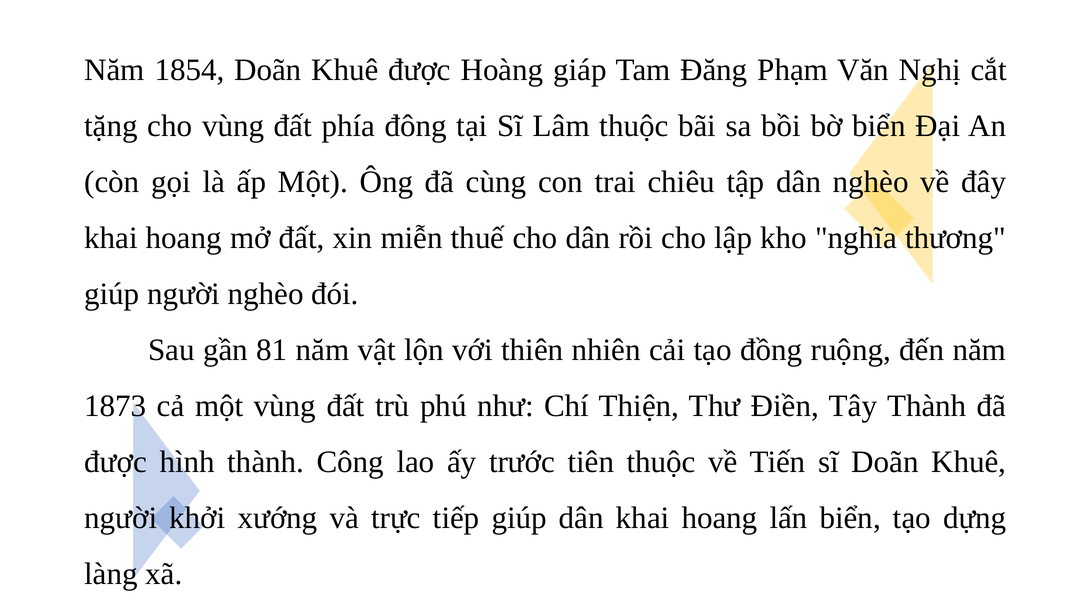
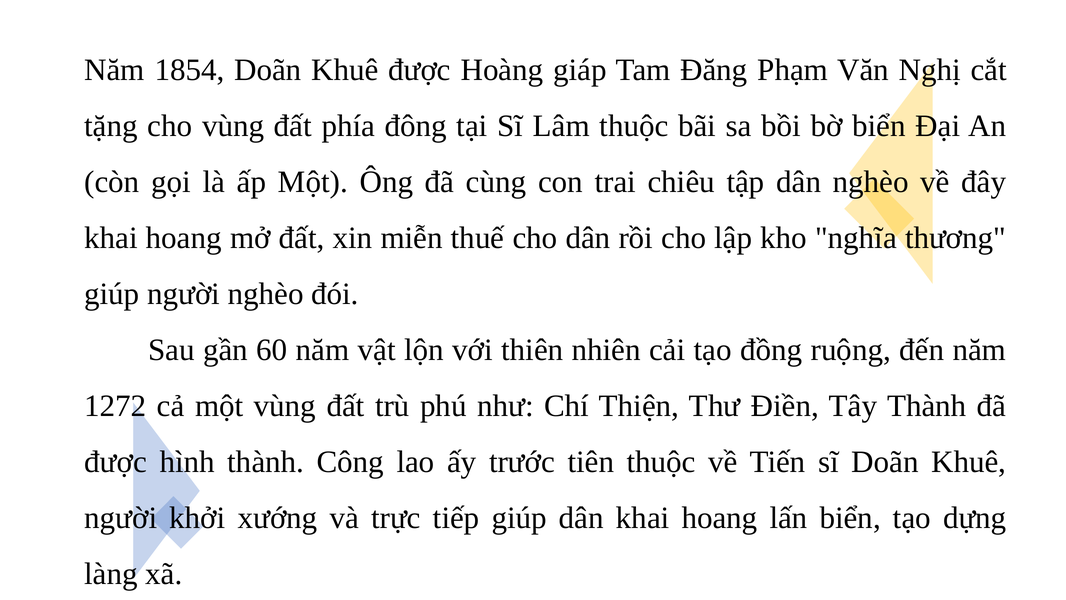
81: 81 -> 60
1873: 1873 -> 1272
